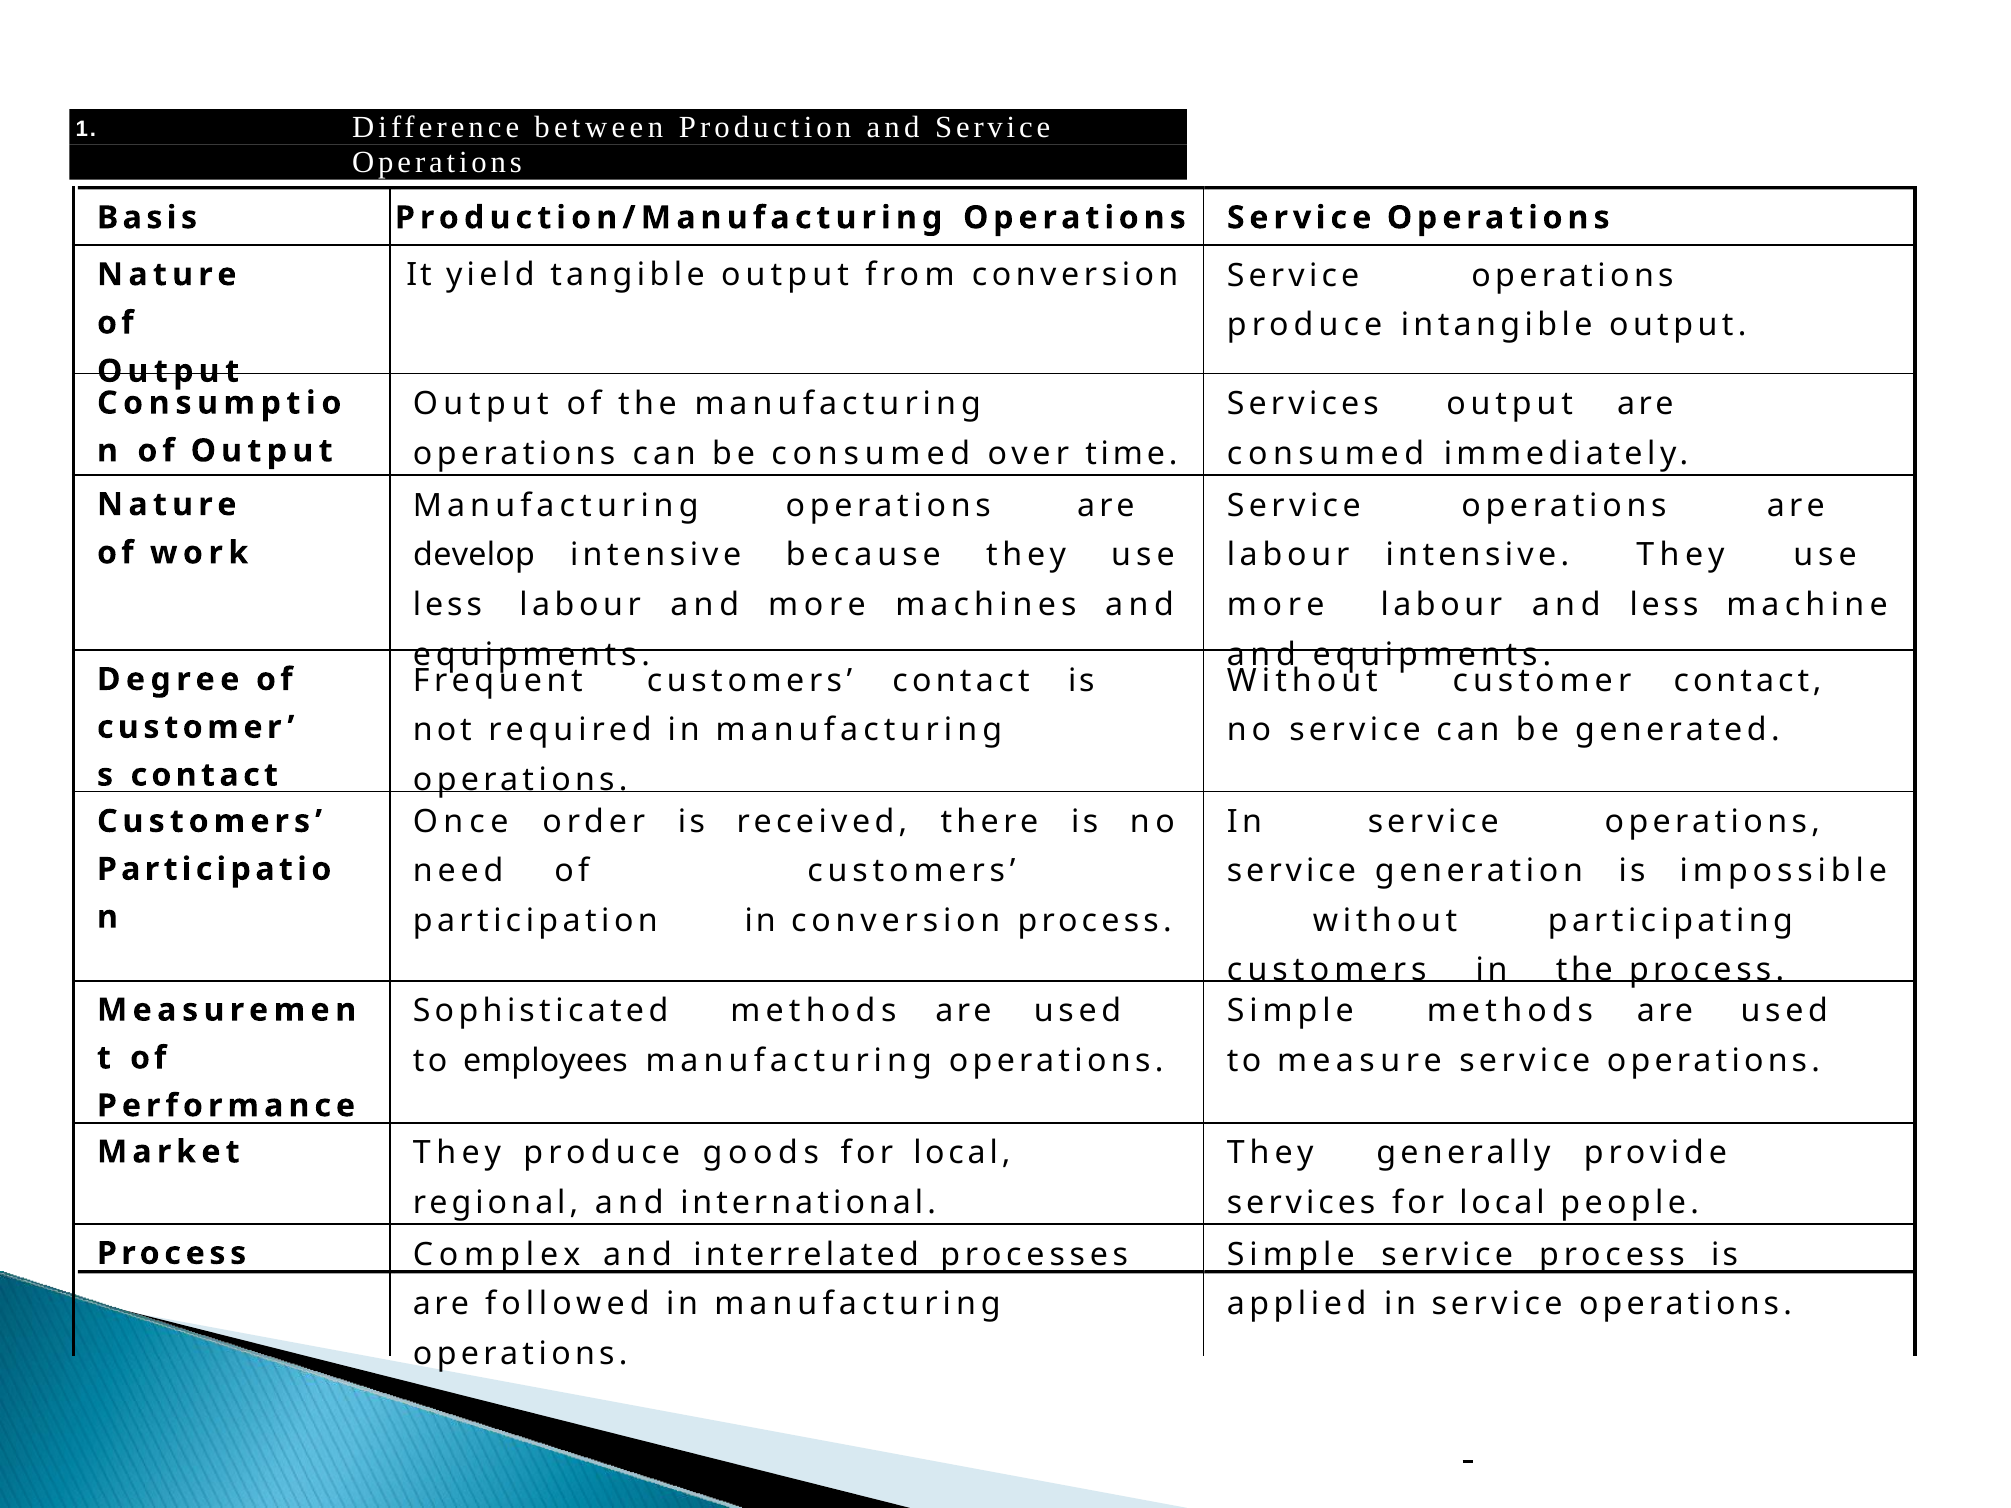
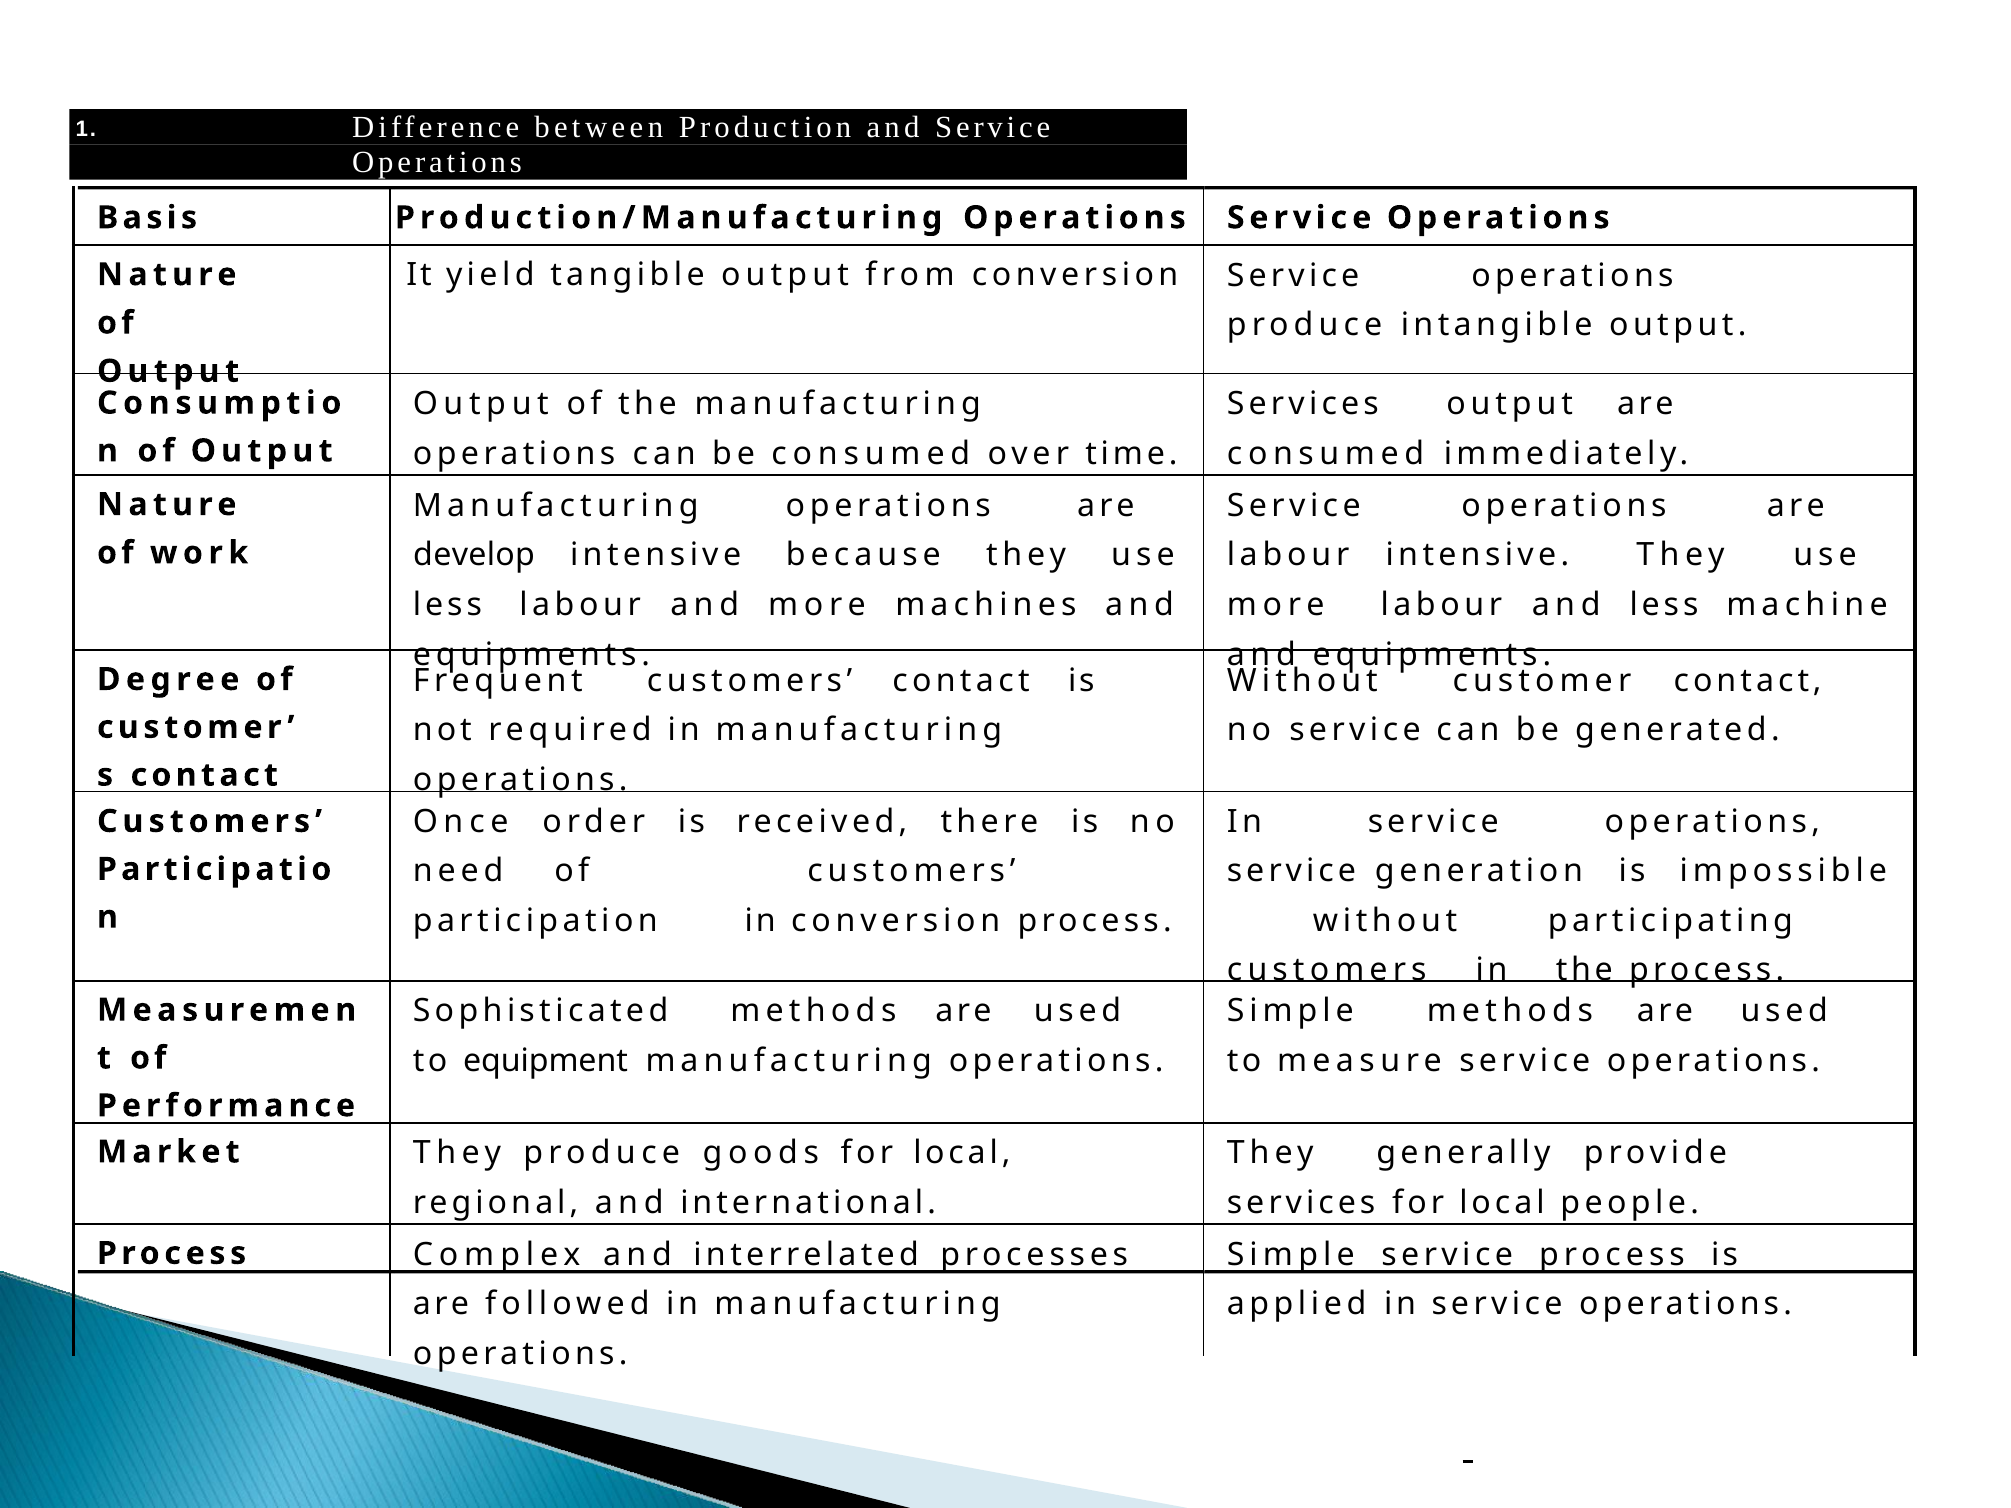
employees: employees -> equipment
